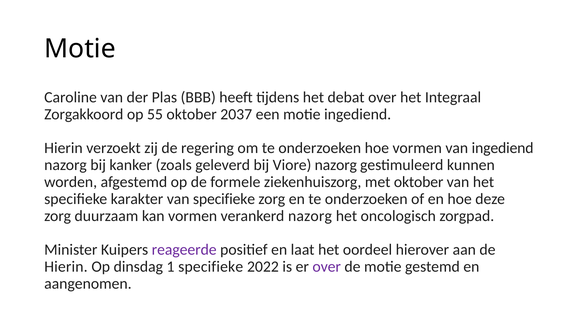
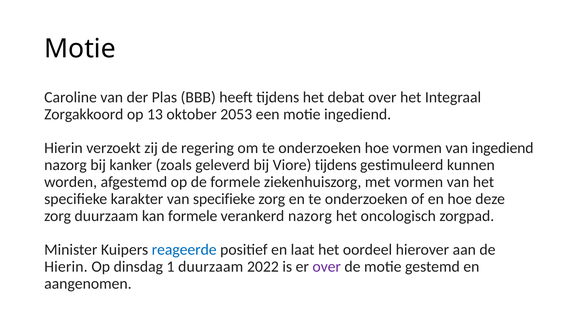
55: 55 -> 13
2037: 2037 -> 2053
Viore nazorg: nazorg -> tijdens
met oktober: oktober -> vormen
kan vormen: vormen -> formele
reageerde colour: purple -> blue
1 specifieke: specifieke -> duurzaam
